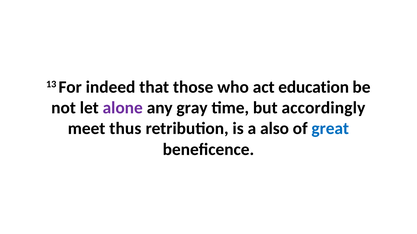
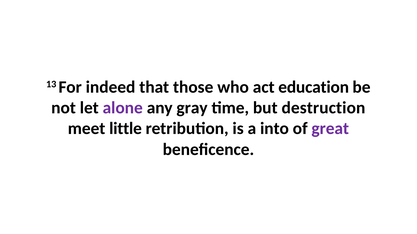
accordingly: accordingly -> destruction
thus: thus -> little
also: also -> into
great colour: blue -> purple
